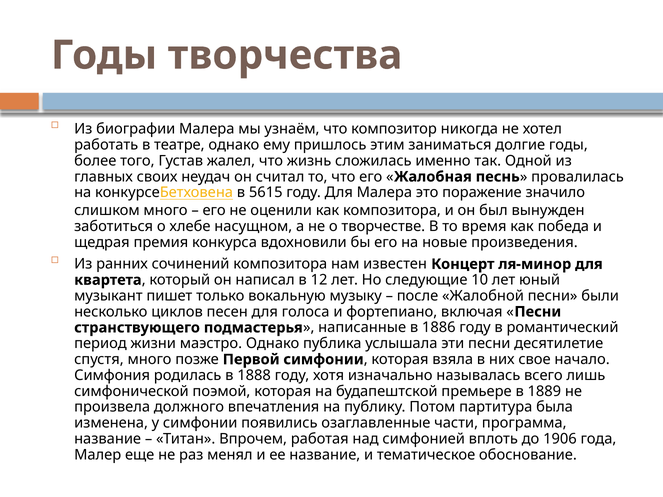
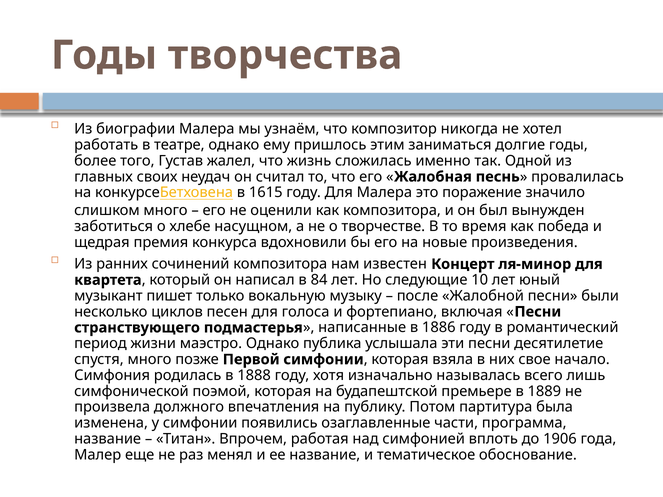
5615: 5615 -> 1615
12: 12 -> 84
